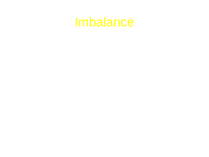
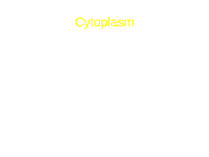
Imbalance: Imbalance -> Cytoplasm
